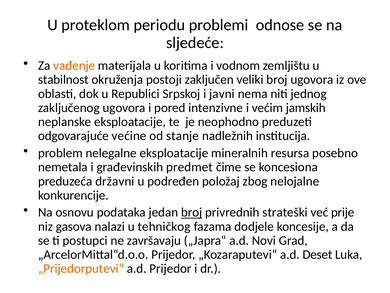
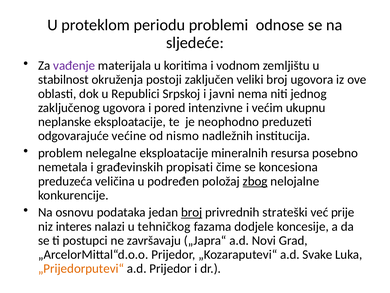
vađenje colour: orange -> purple
jamskih: jamskih -> ukupnu
stanje: stanje -> nismo
predmet: predmet -> propisati
državni: državni -> veličina
zbog underline: none -> present
gasova: gasova -> interes
Deset: Deset -> Svake
